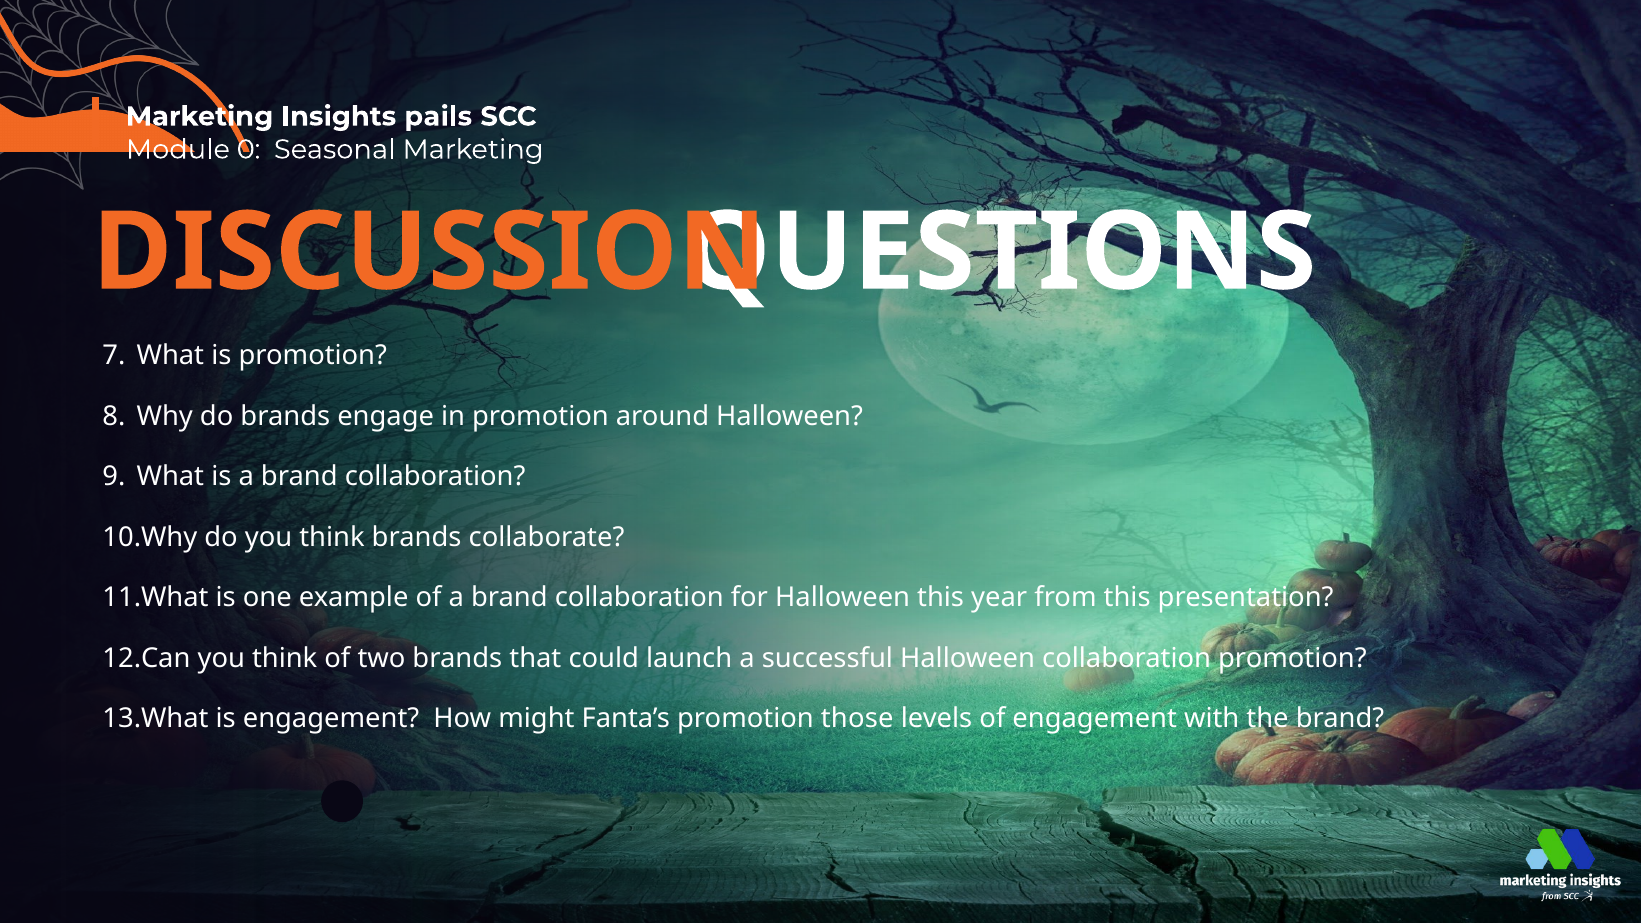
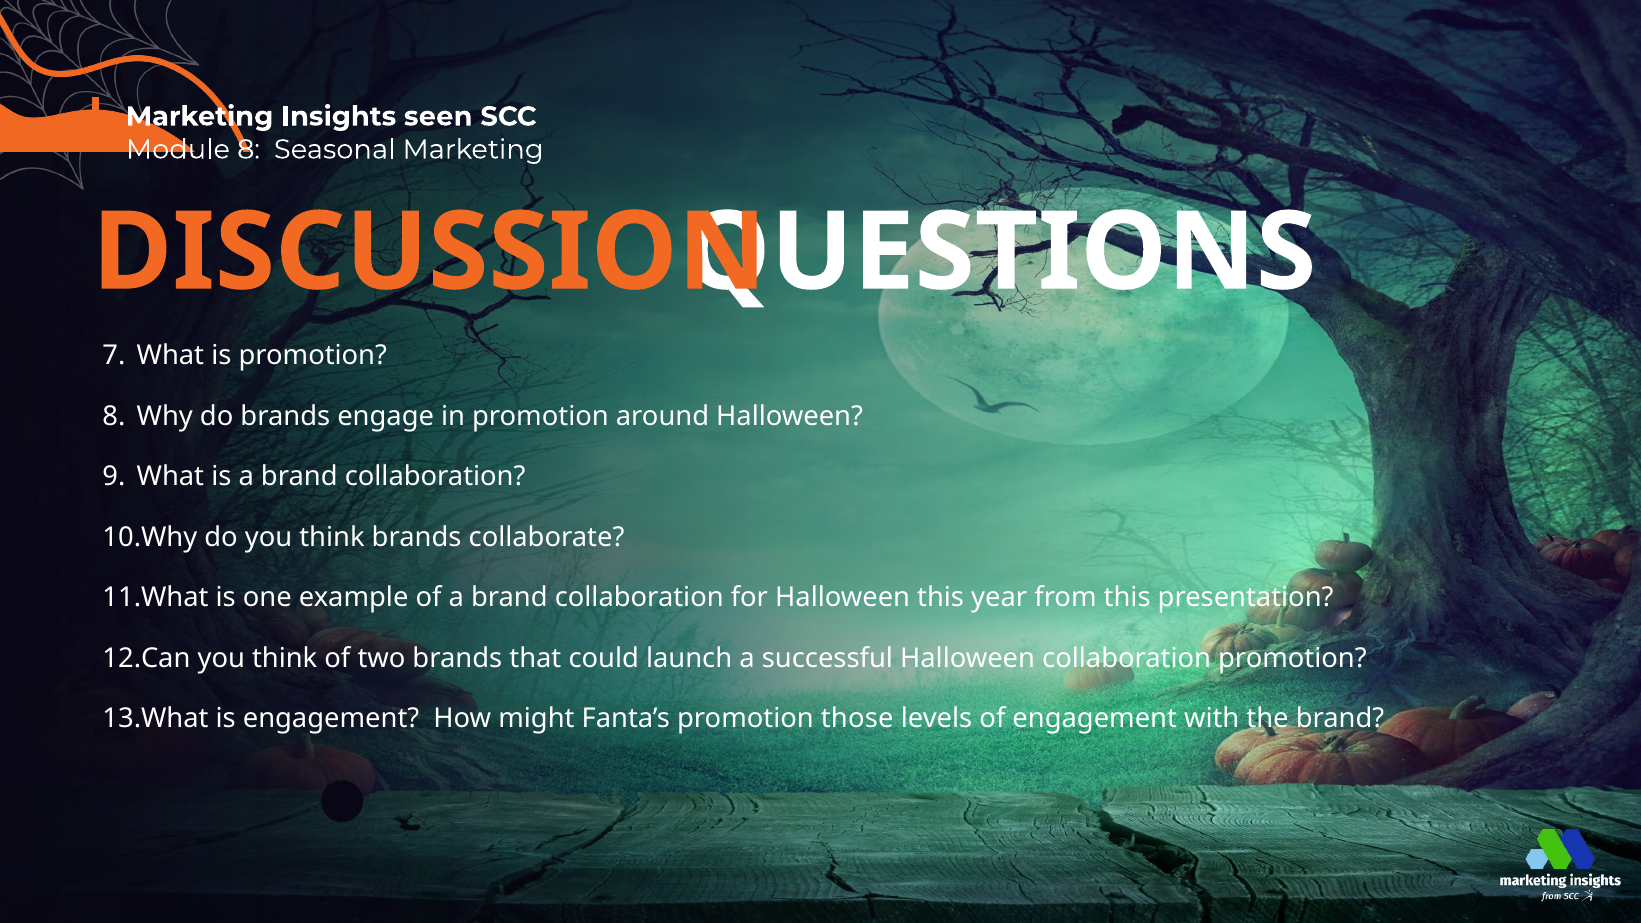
pails: pails -> seen
Module 0: 0 -> 8
